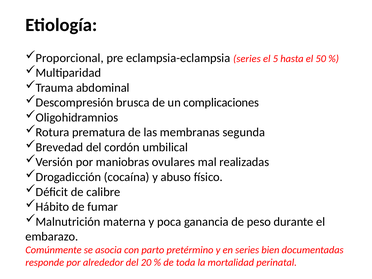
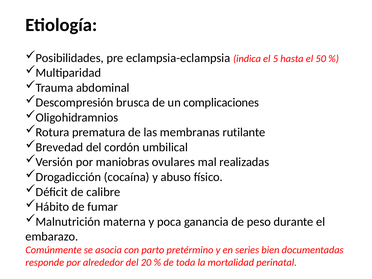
Proporcional: Proporcional -> Posibilidades
eclampsia-eclampsia series: series -> indica
segunda: segunda -> rutilante
